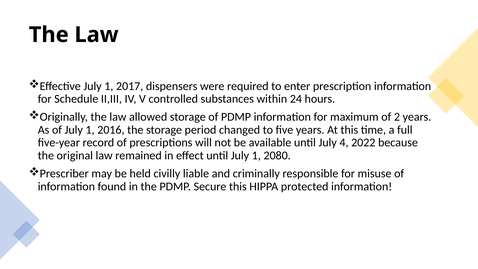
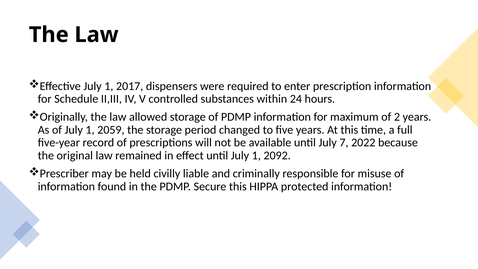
2016: 2016 -> 2059
4: 4 -> 7
2080: 2080 -> 2092
